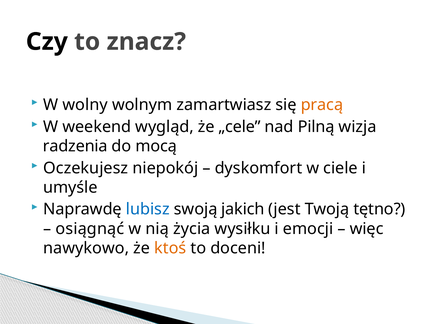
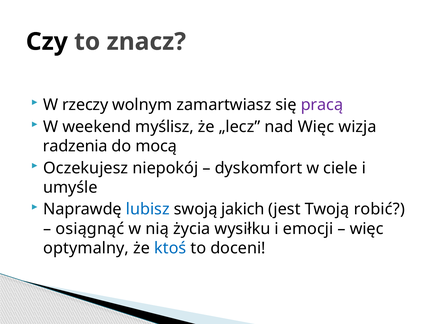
wolny: wolny -> rzeczy
pracą colour: orange -> purple
wygląd: wygląd -> myślisz
„cele: „cele -> „lecz
nad Pilną: Pilną -> Więc
tętno: tętno -> robić
nawykowo: nawykowo -> optymalny
ktoś colour: orange -> blue
